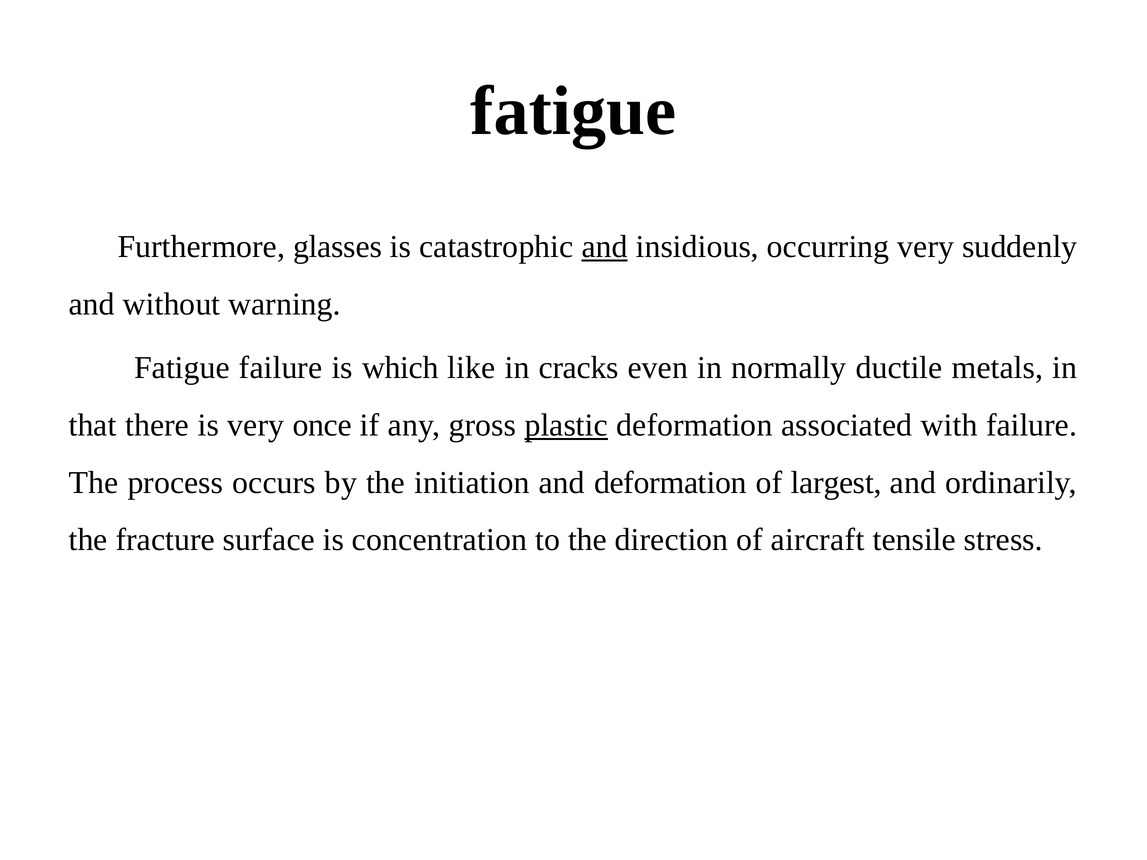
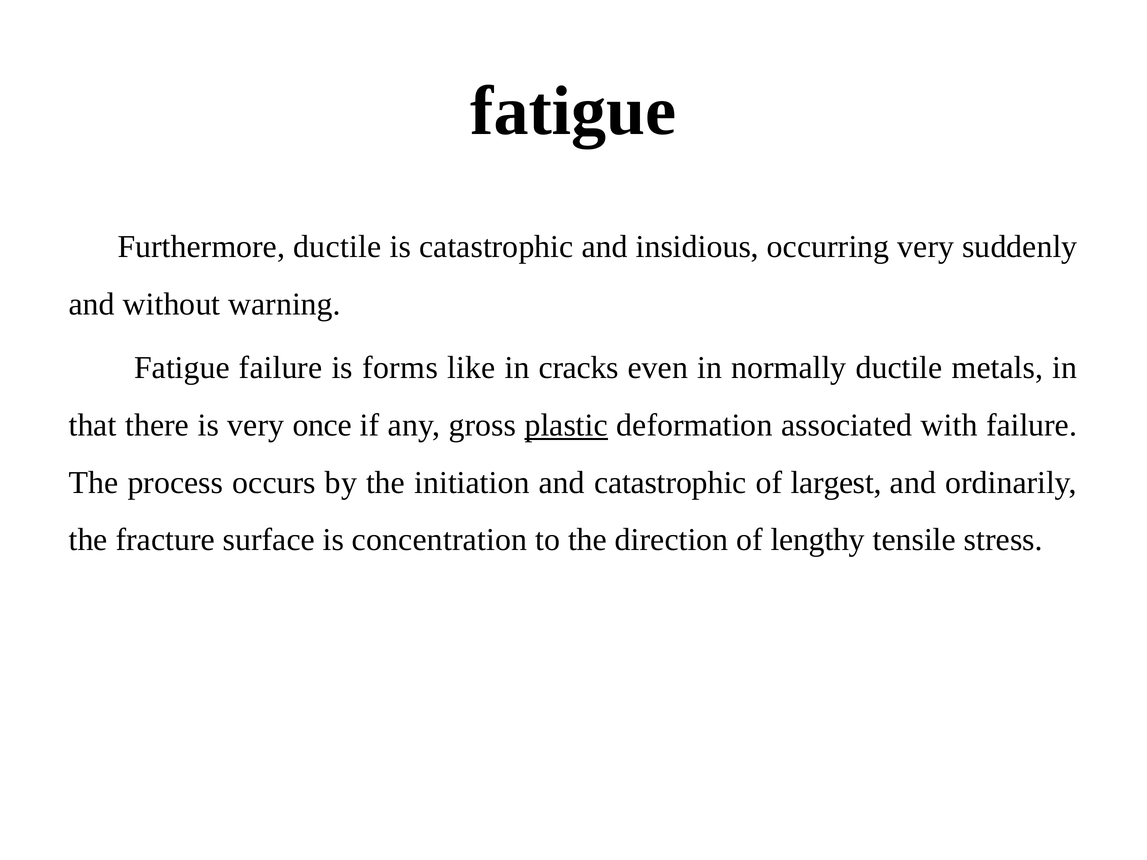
Furthermore glasses: glasses -> ductile
and at (605, 247) underline: present -> none
which: which -> forms
and deformation: deformation -> catastrophic
aircraft: aircraft -> lengthy
